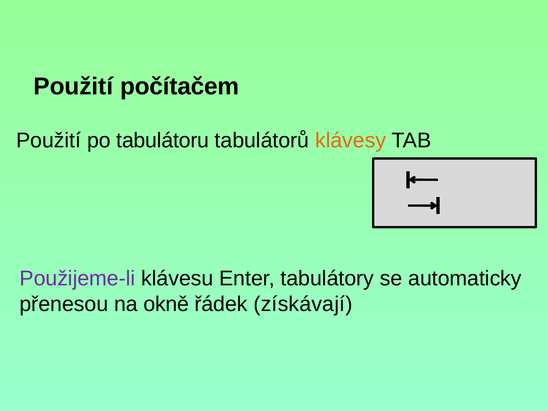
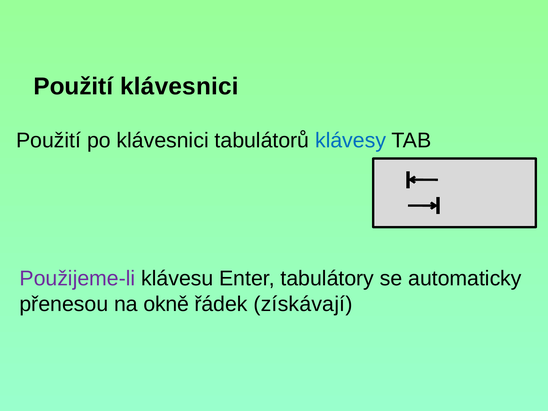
Použití počítačem: počítačem -> klávesnici
po tabulátoru: tabulátoru -> klávesnici
klávesy colour: orange -> blue
